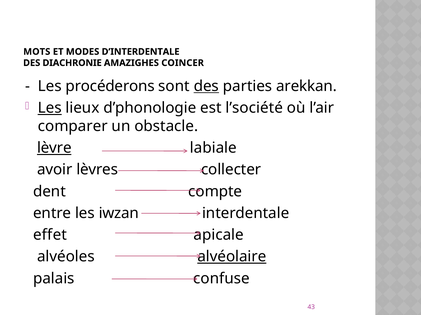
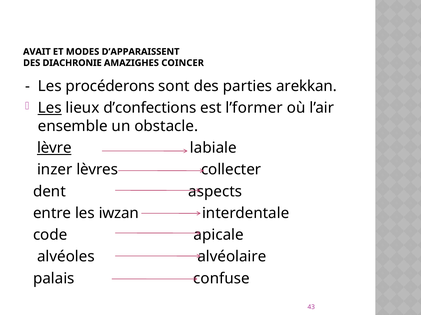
MOTS: MOTS -> AVAIT
D’INTERDENTALE: D’INTERDENTALE -> D’APPARAISSENT
des at (206, 86) underline: present -> none
d’phonologie: d’phonologie -> d’confections
l’société: l’société -> l’former
comparer: comparer -> ensemble
avoir: avoir -> inzer
compte: compte -> aspects
effet: effet -> code
alvéolaire underline: present -> none
